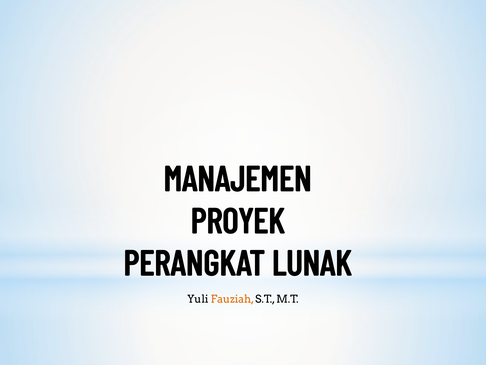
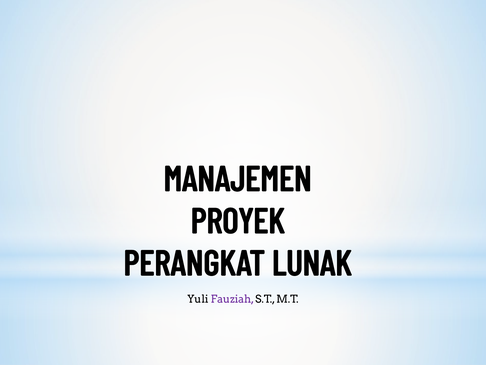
Fauziah colour: orange -> purple
